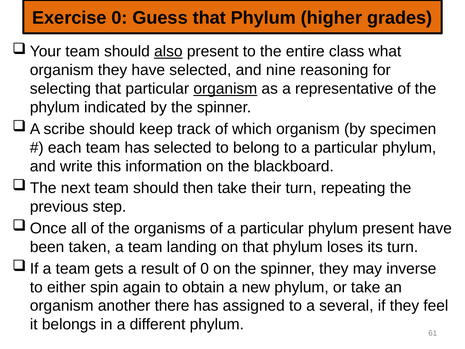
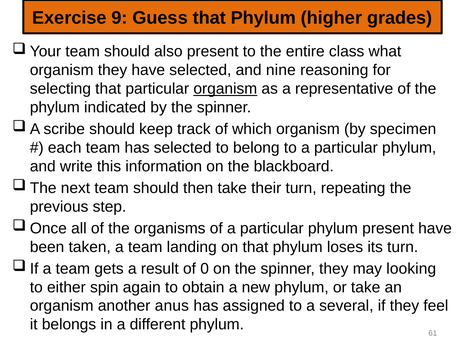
Exercise 0: 0 -> 9
also underline: present -> none
inverse: inverse -> looking
there: there -> anus
